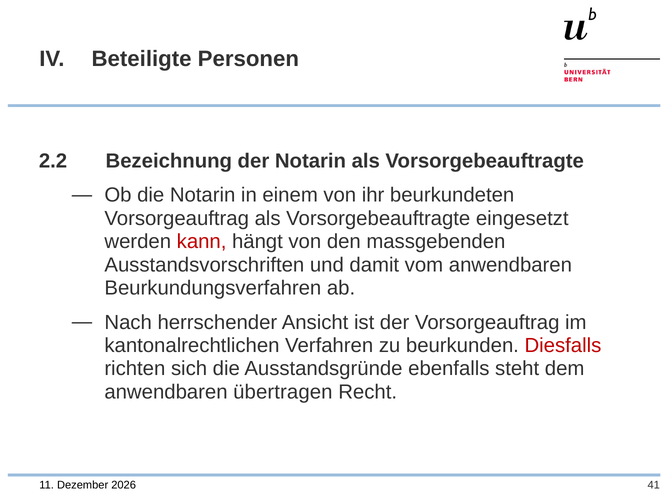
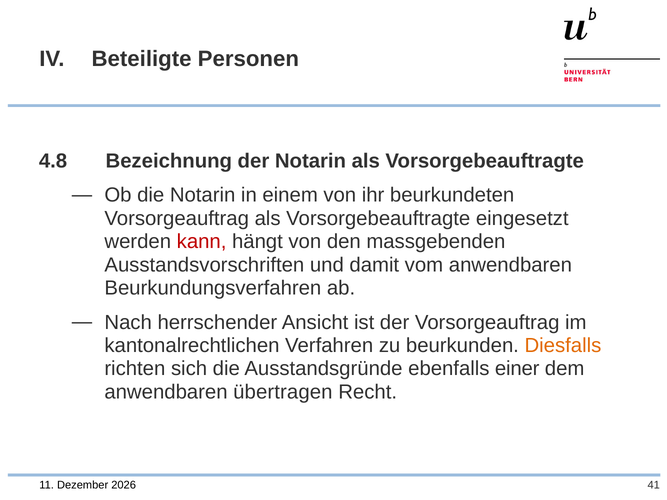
2.2: 2.2 -> 4.8
Diesfalls colour: red -> orange
steht: steht -> einer
